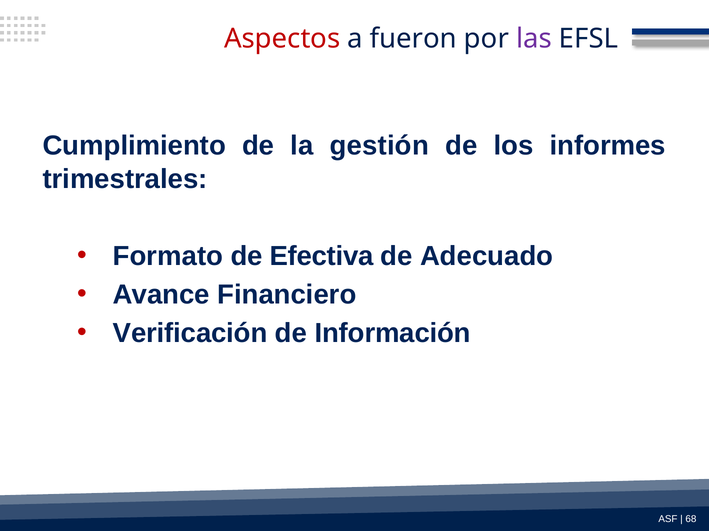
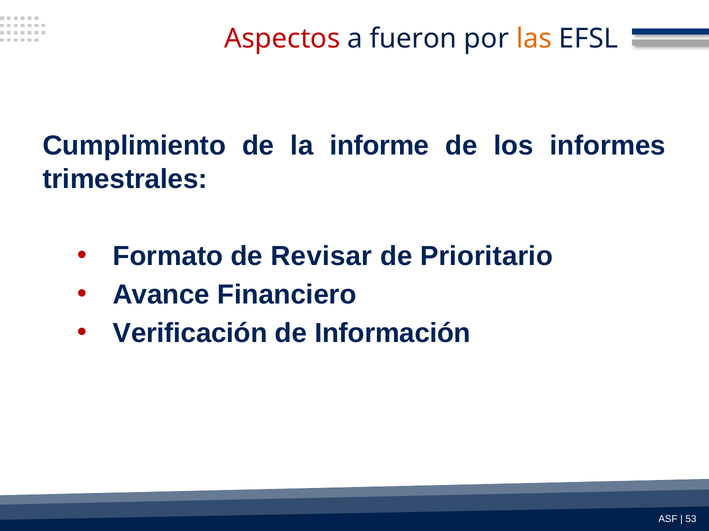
las colour: purple -> orange
gestión: gestión -> informe
Efectiva: Efectiva -> Revisar
Adecuado: Adecuado -> Prioritario
68: 68 -> 53
